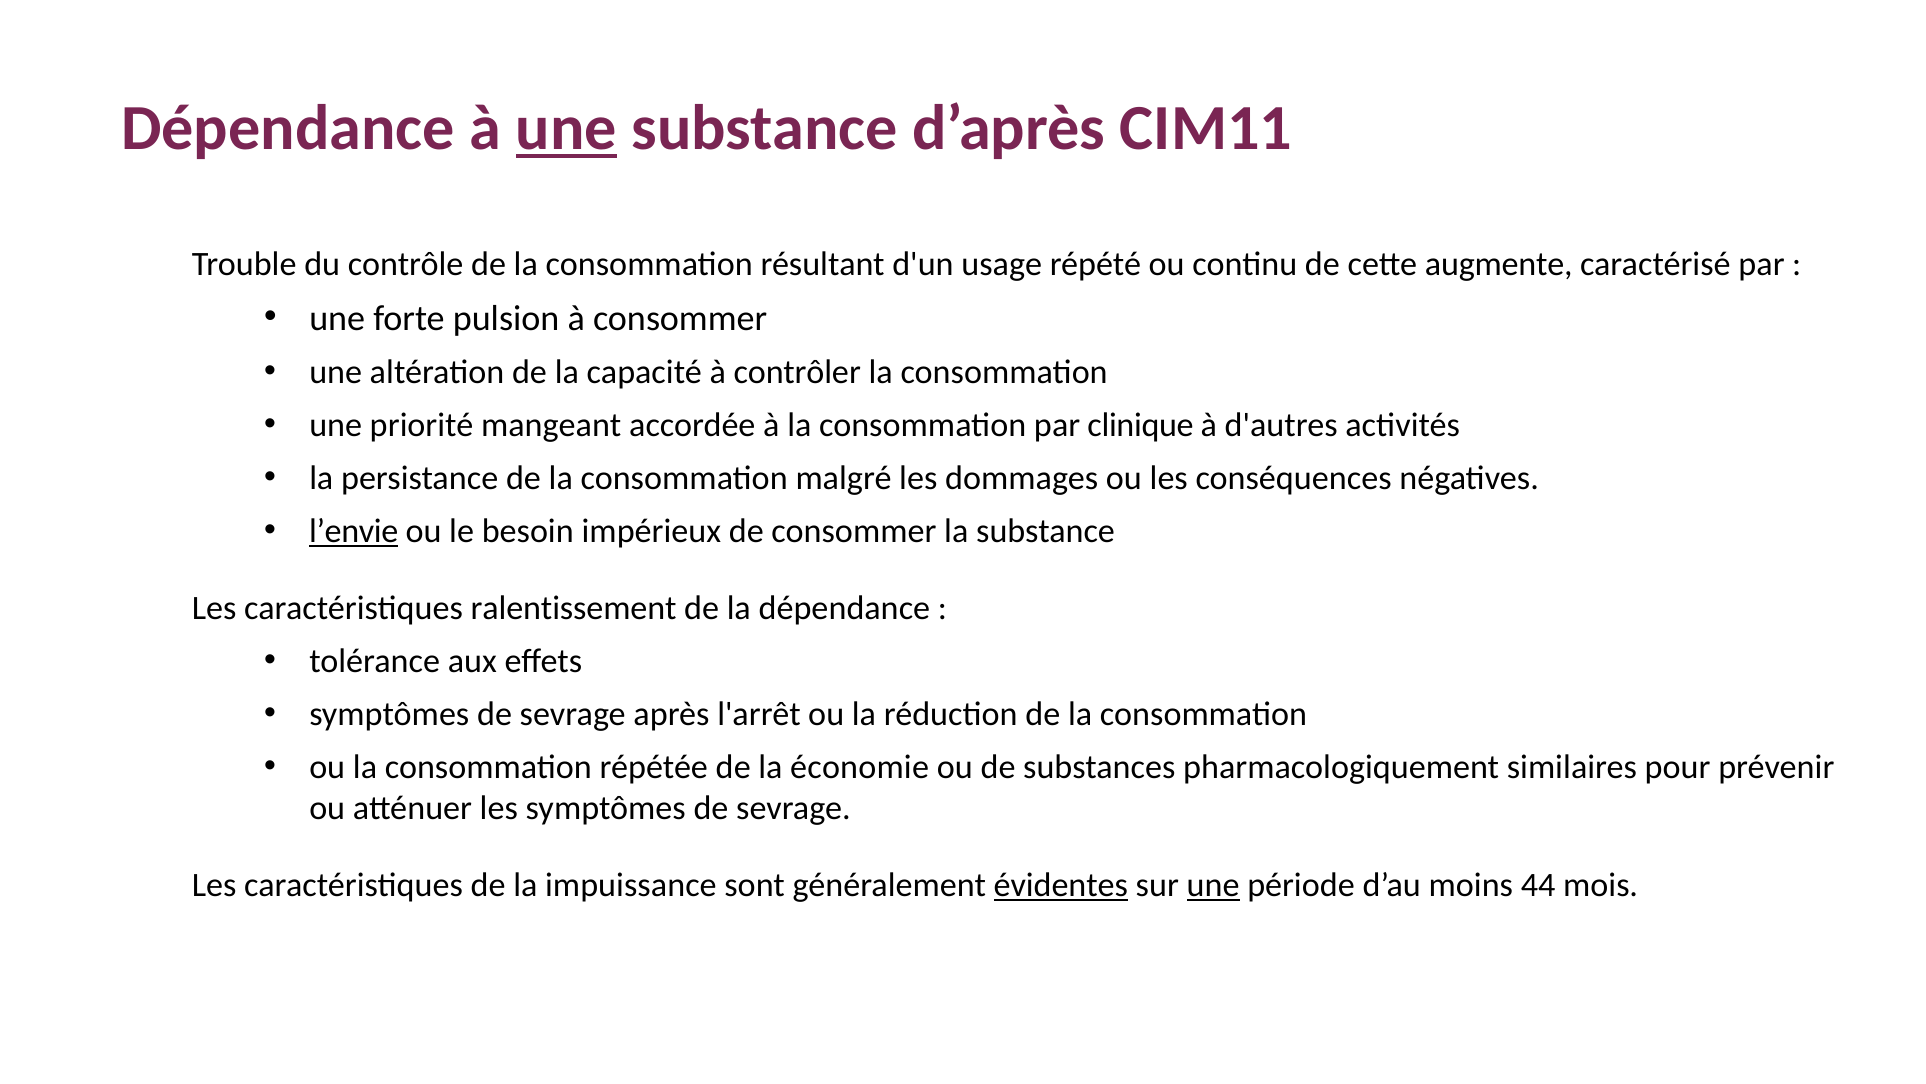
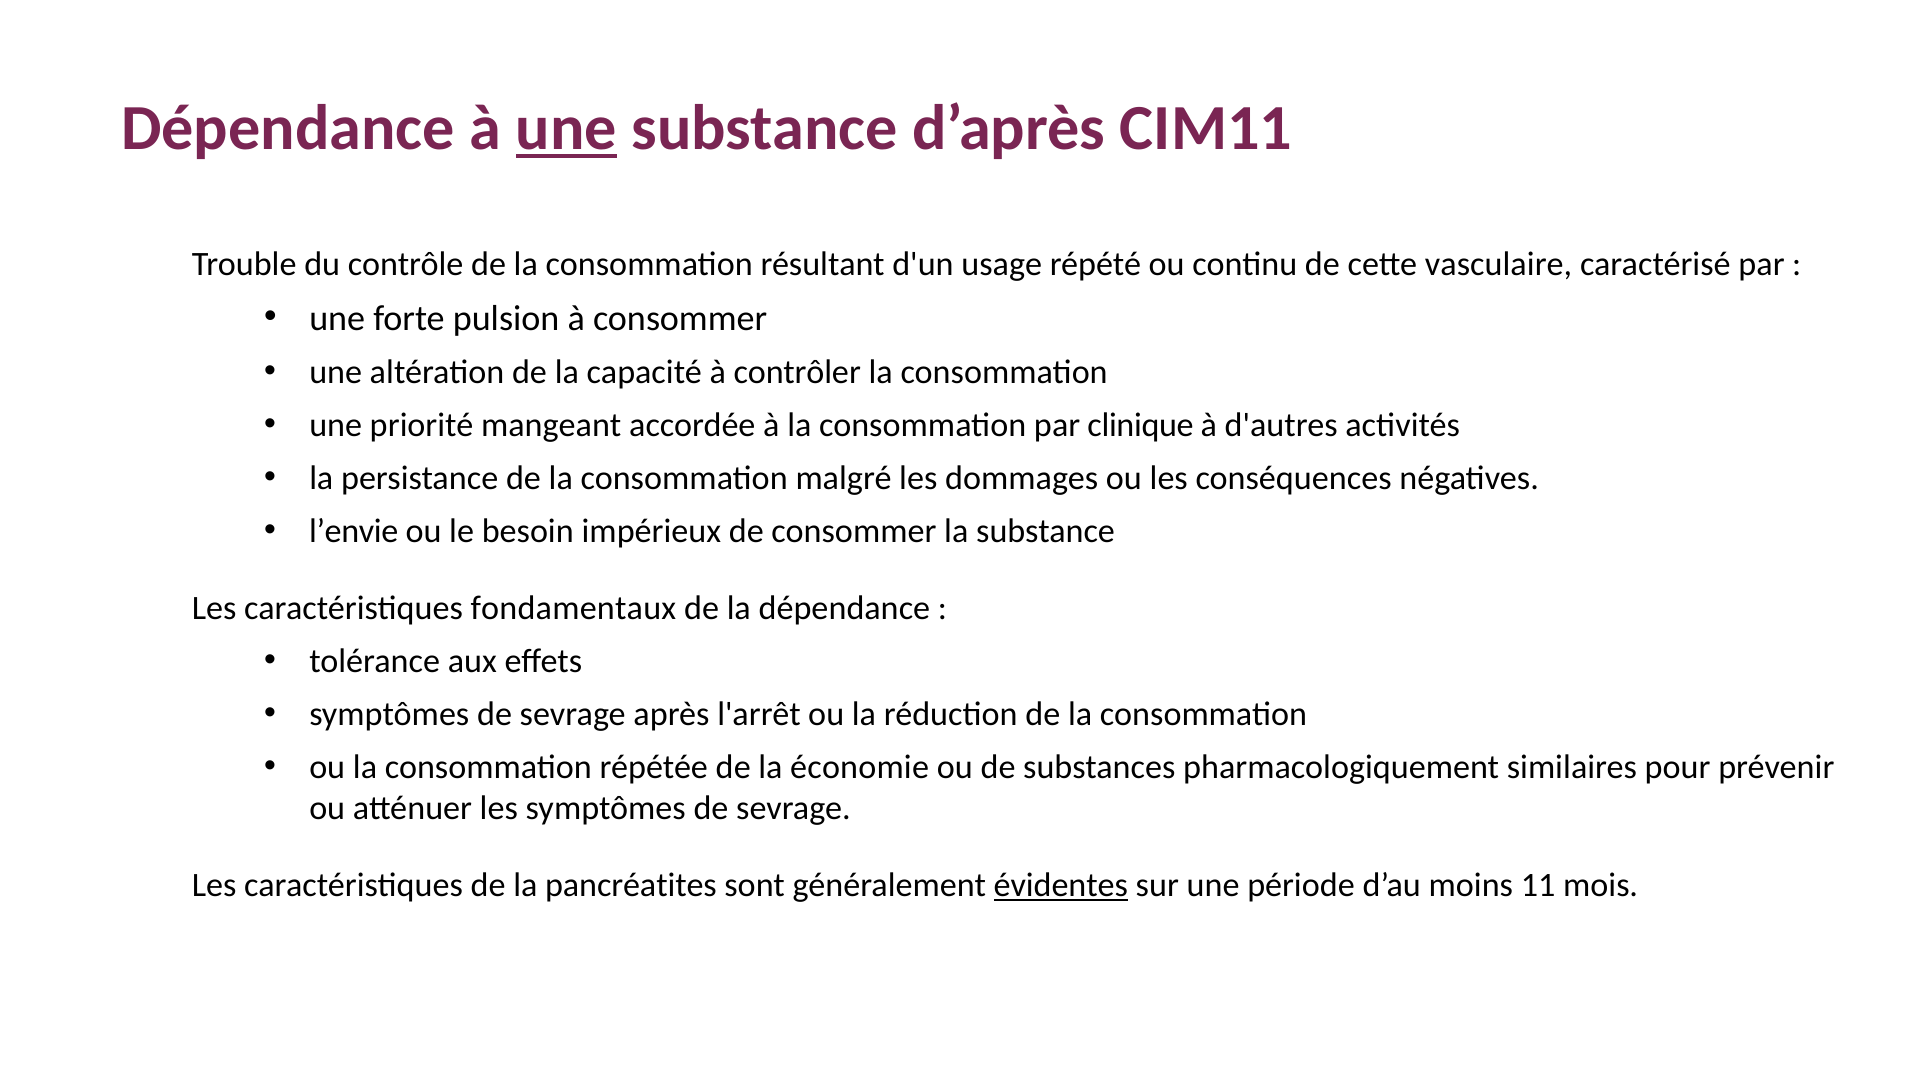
augmente: augmente -> vasculaire
l’envie underline: present -> none
ralentissement: ralentissement -> fondamentaux
impuissance: impuissance -> pancréatites
une at (1213, 885) underline: present -> none
44: 44 -> 11
